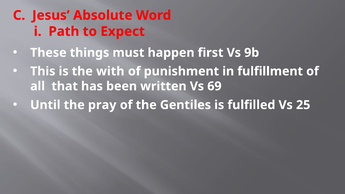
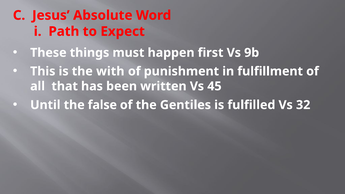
69: 69 -> 45
pray: pray -> false
25: 25 -> 32
